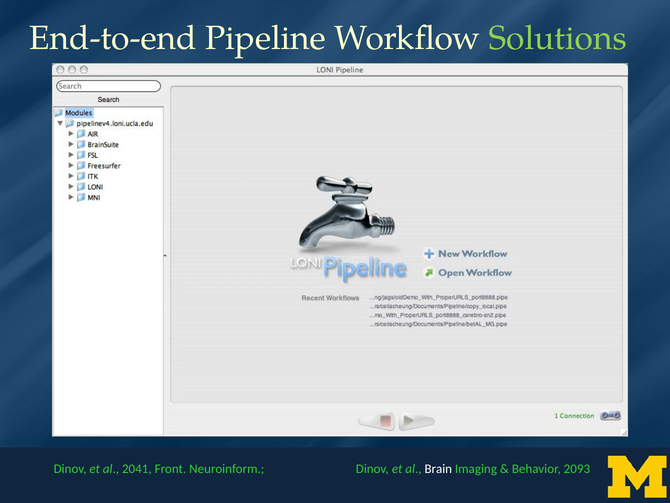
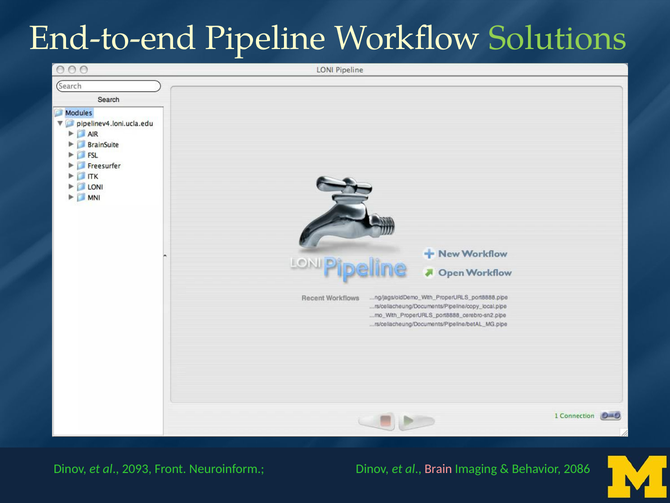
2041: 2041 -> 2093
Brain colour: white -> pink
2093: 2093 -> 2086
